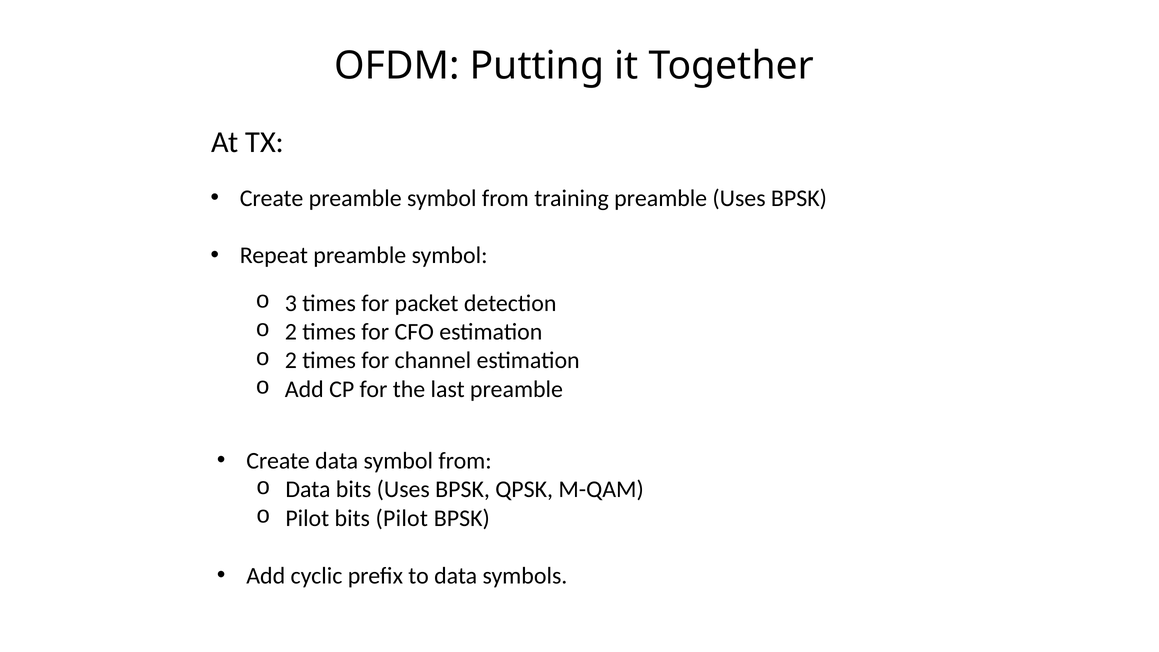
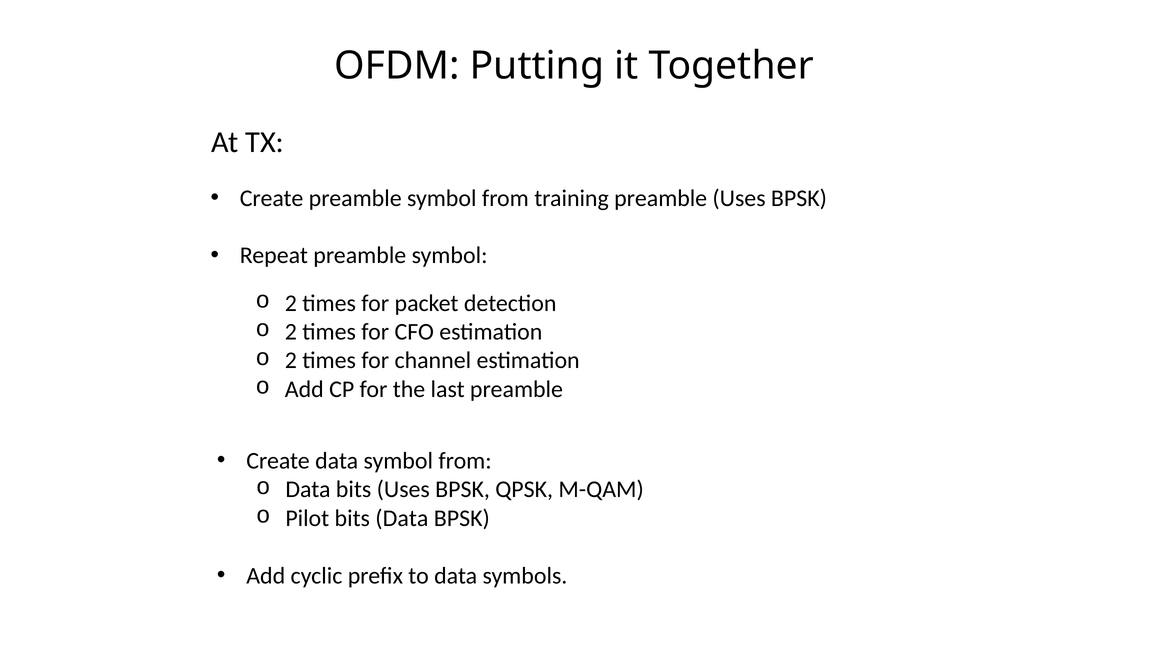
3 at (291, 303): 3 -> 2
bits Pilot: Pilot -> Data
